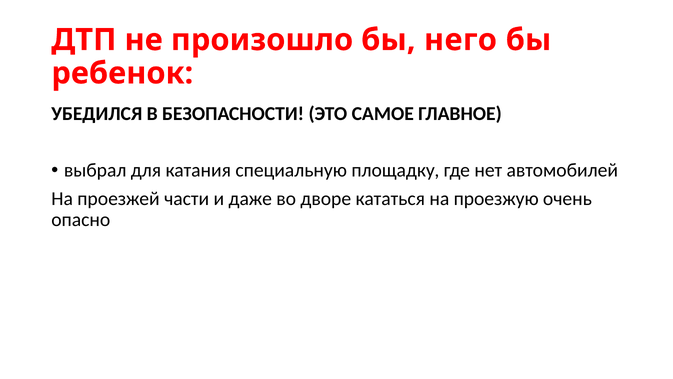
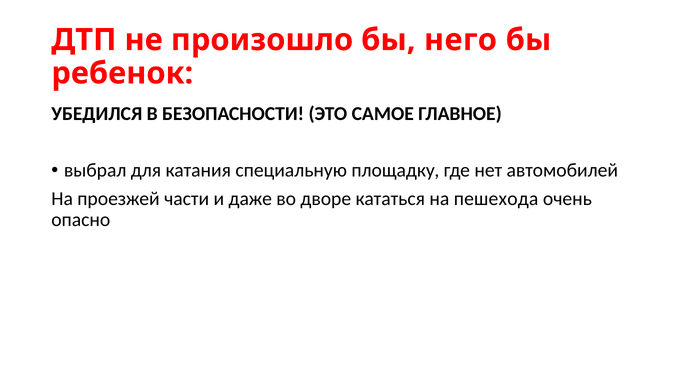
проезжую: проезжую -> пешехода
